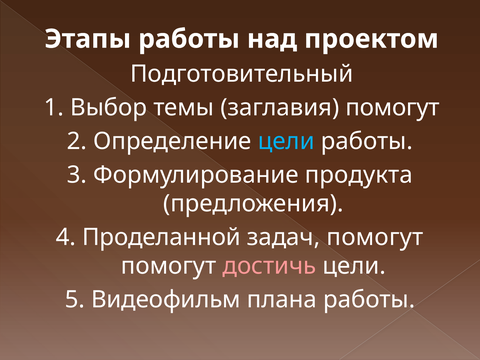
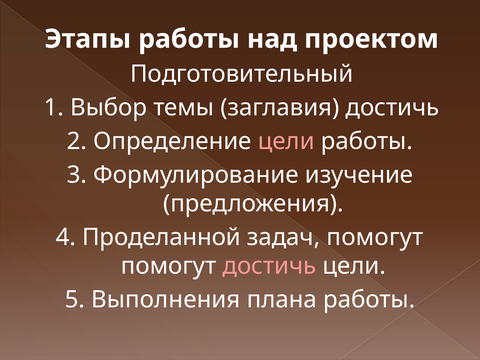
заглавия помогут: помогут -> достичь
цели at (286, 141) colour: light blue -> pink
продукта: продукта -> изучение
Видеофильм: Видеофильм -> Выполнения
